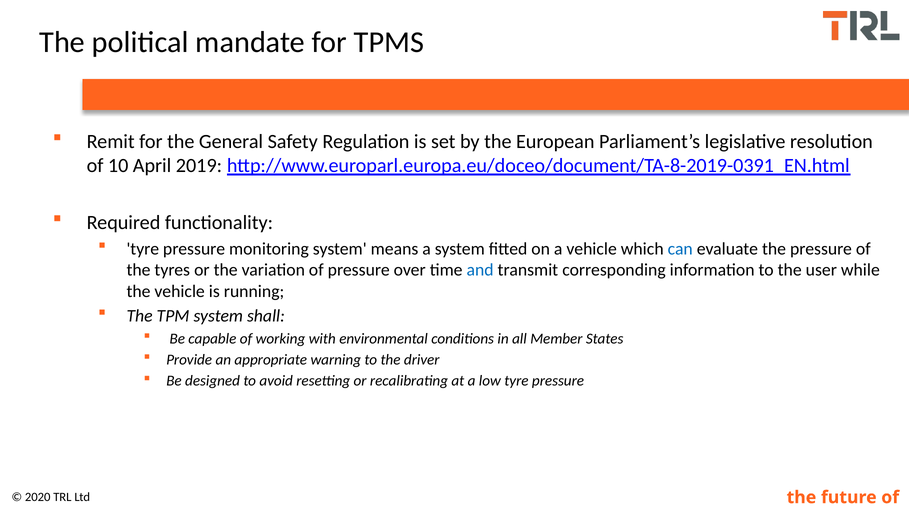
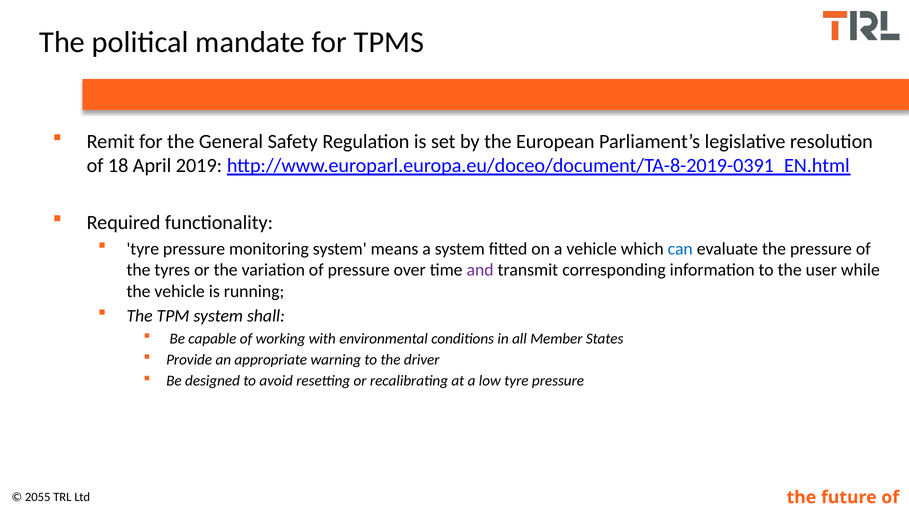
10: 10 -> 18
and colour: blue -> purple
2020: 2020 -> 2055
